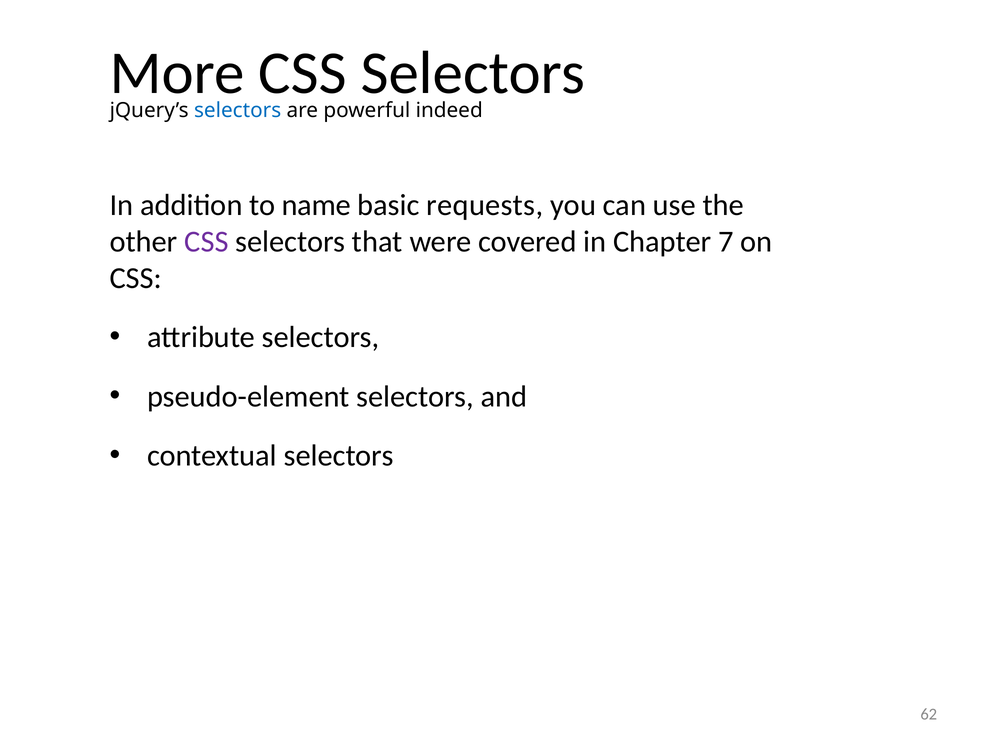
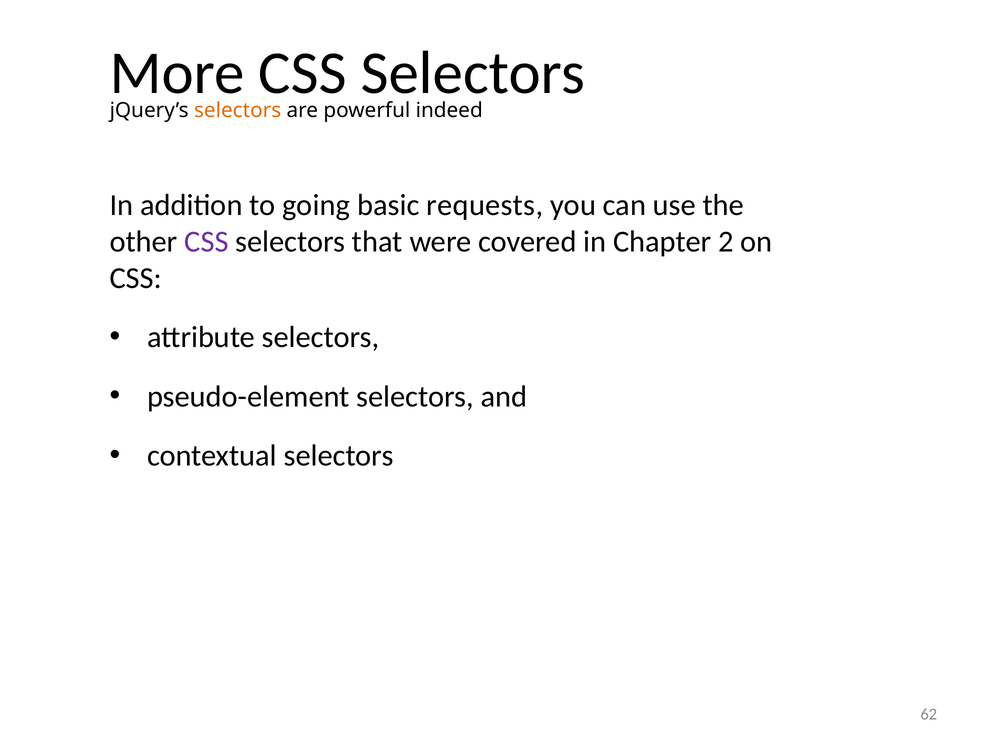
selectors at (238, 110) colour: blue -> orange
name: name -> going
7: 7 -> 2
